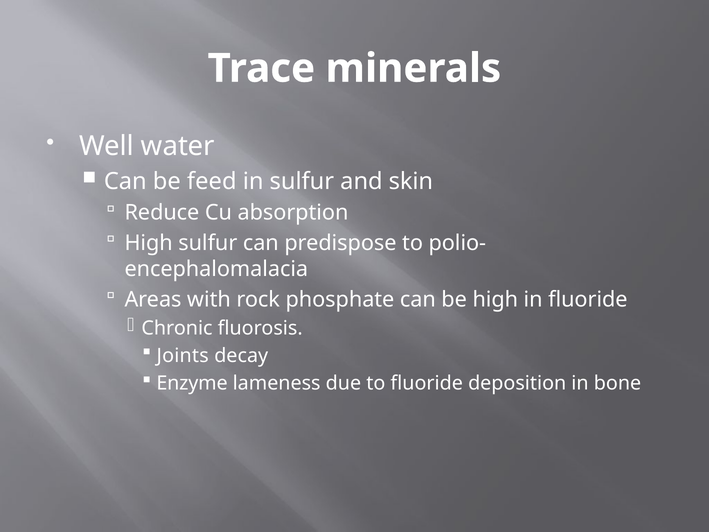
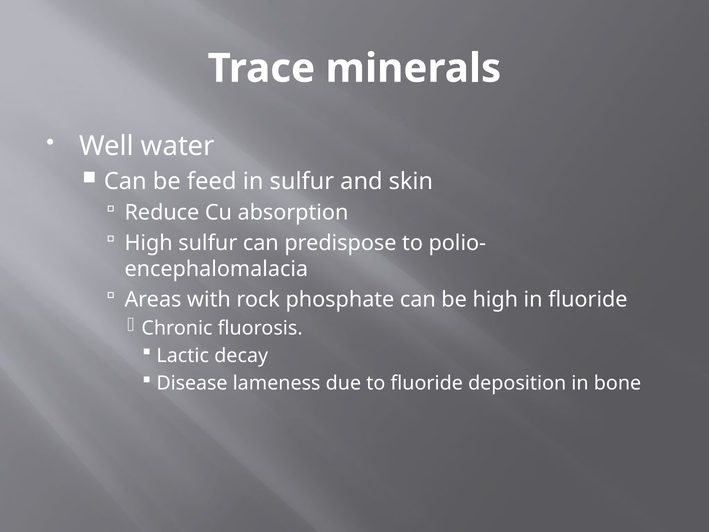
Joints: Joints -> Lactic
Enzyme: Enzyme -> Disease
